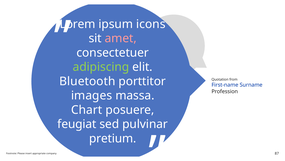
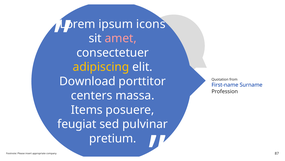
adipiscing colour: light green -> yellow
Bluetooth: Bluetooth -> Download
images: images -> centers
Chart: Chart -> Items
